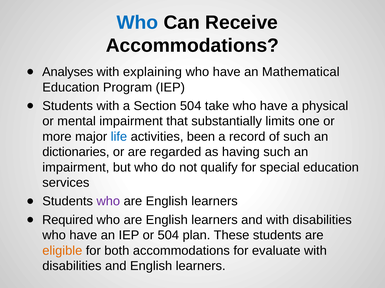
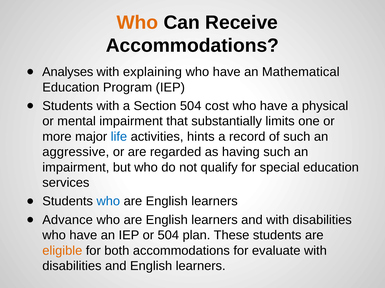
Who at (137, 23) colour: blue -> orange
take: take -> cost
been: been -> hints
dictionaries: dictionaries -> aggressive
who at (108, 202) colour: purple -> blue
Required: Required -> Advance
